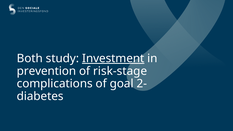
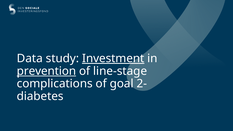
Both: Both -> Data
prevention underline: none -> present
risk-stage: risk-stage -> line-stage
